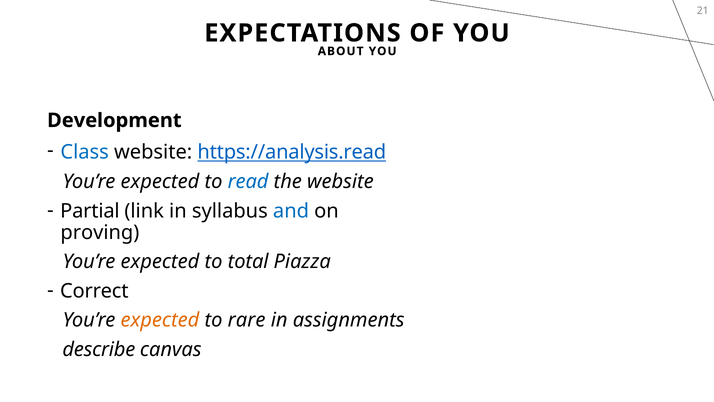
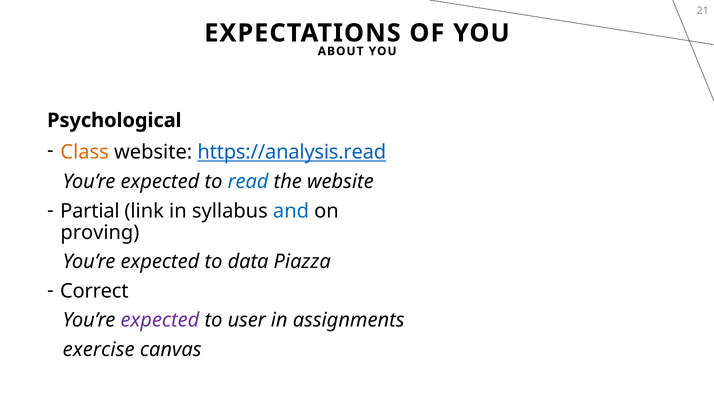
Development: Development -> Psychological
Class colour: blue -> orange
total: total -> data
expected at (160, 320) colour: orange -> purple
rare: rare -> user
describe: describe -> exercise
